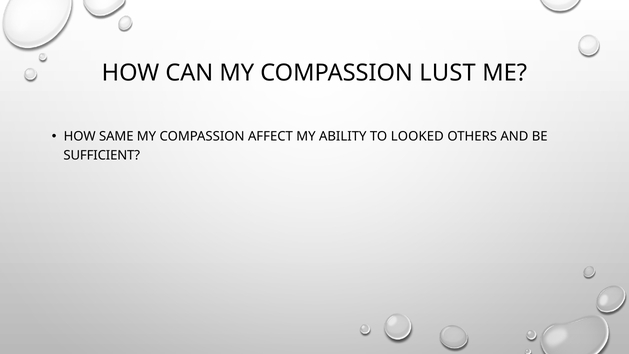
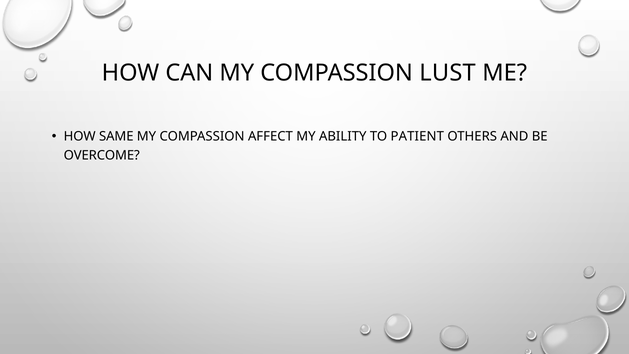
LOOKED: LOOKED -> PATIENT
SUFFICIENT: SUFFICIENT -> OVERCOME
